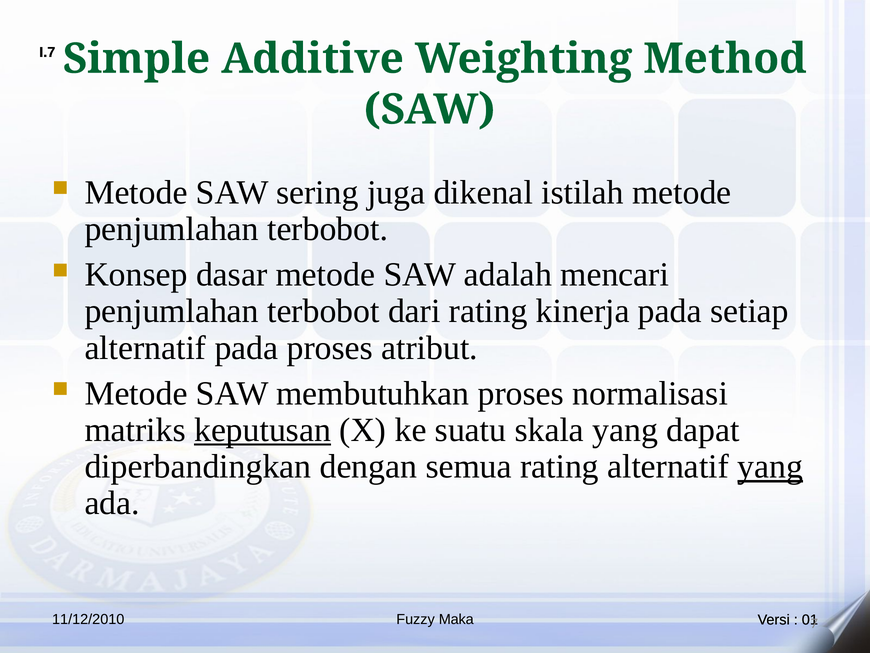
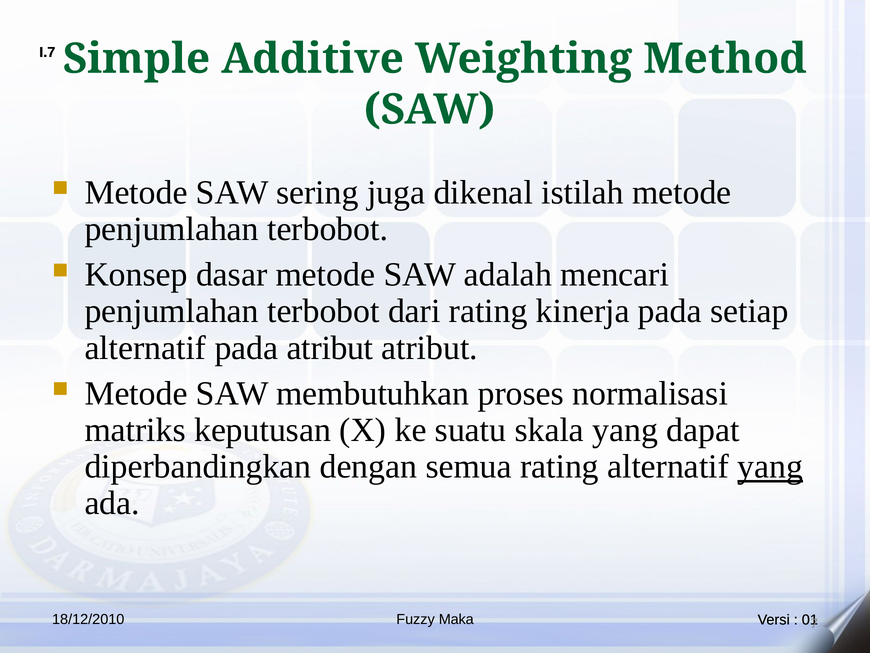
pada proses: proses -> atribut
keputusan underline: present -> none
11/12/2010: 11/12/2010 -> 18/12/2010
